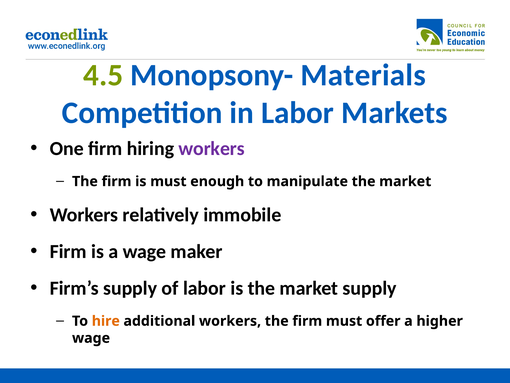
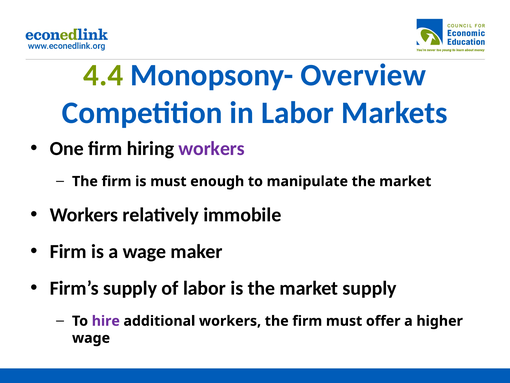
4.5: 4.5 -> 4.4
Materials: Materials -> Overview
hire colour: orange -> purple
